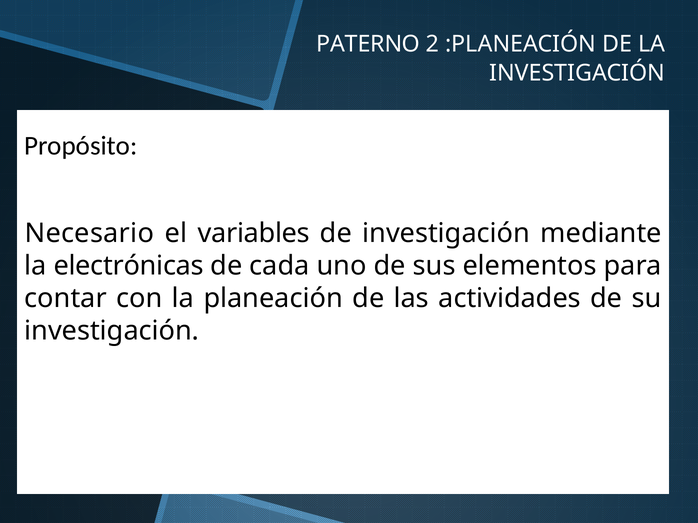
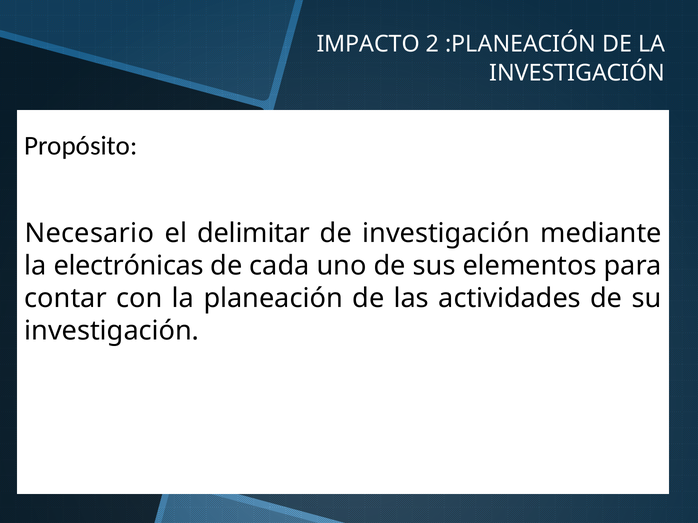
PATERNO: PATERNO -> IMPACTO
variables: variables -> delimitar
